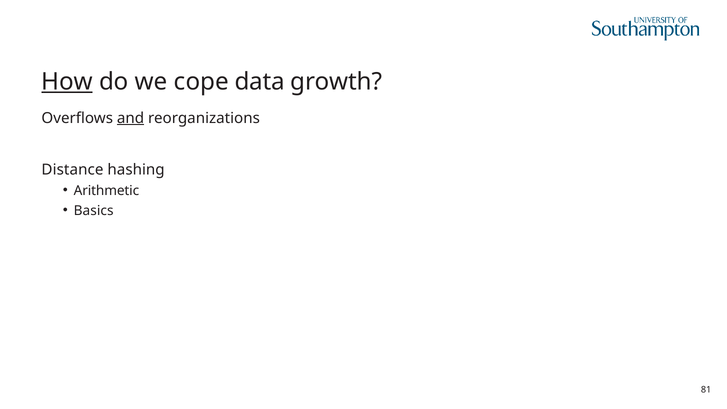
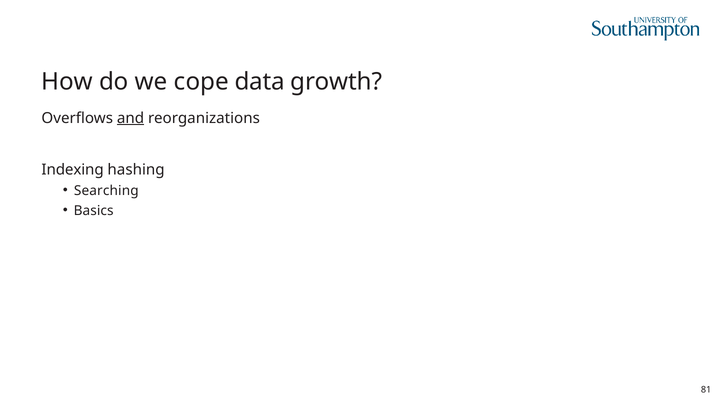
How underline: present -> none
Distance: Distance -> Indexing
Arithmetic: Arithmetic -> Searching
